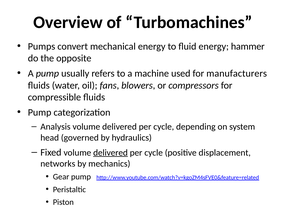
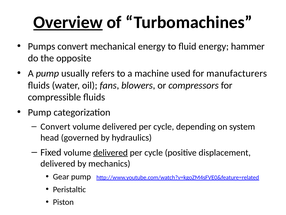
Overview underline: none -> present
Analysis at (55, 126): Analysis -> Convert
networks at (58, 163): networks -> delivered
